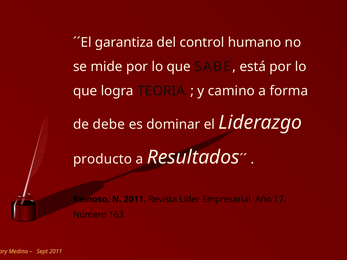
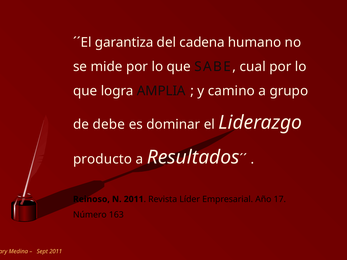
control: control -> cadena
está: está -> cual
TEORIA: TEORIA -> AMPLIA
forma: forma -> grupo
